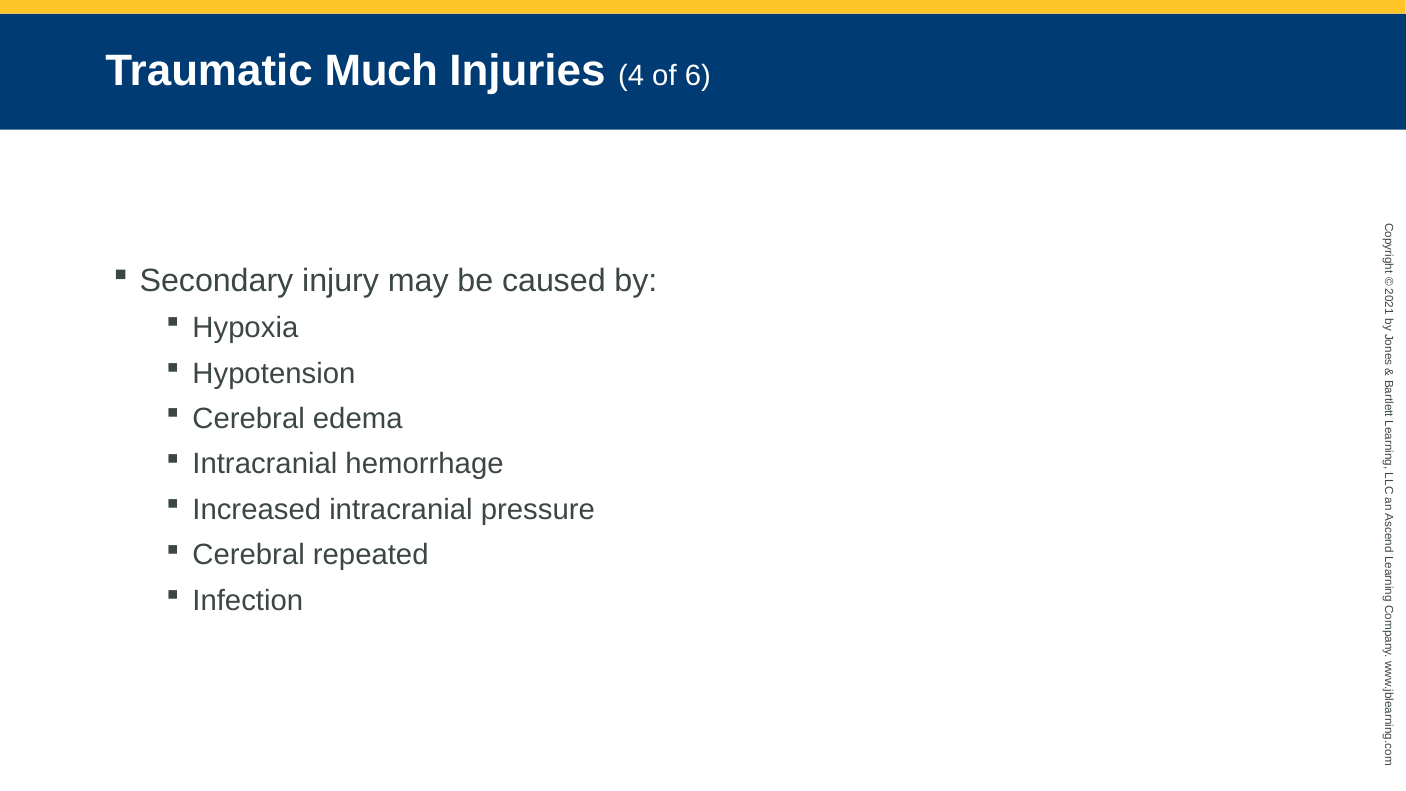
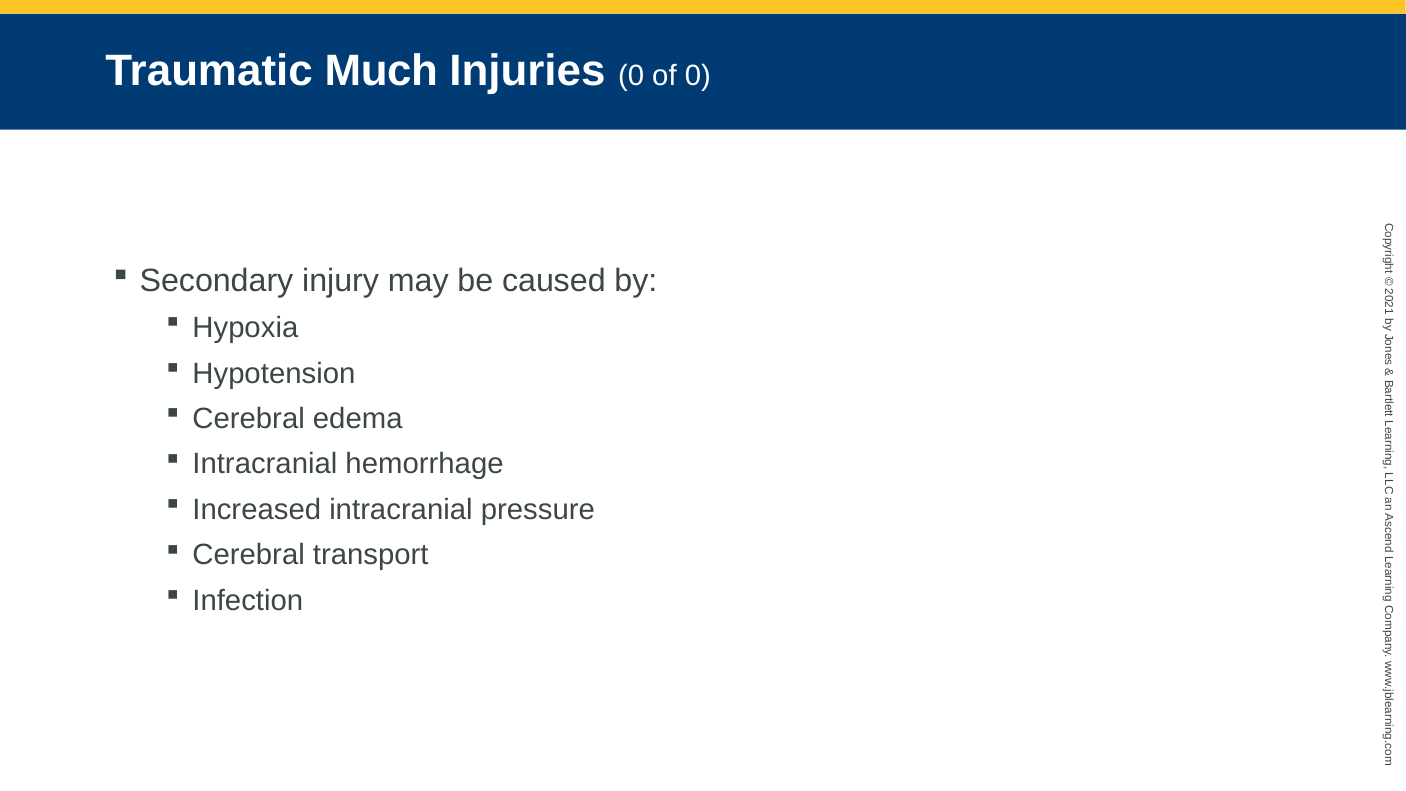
Injuries 4: 4 -> 0
of 6: 6 -> 0
repeated: repeated -> transport
